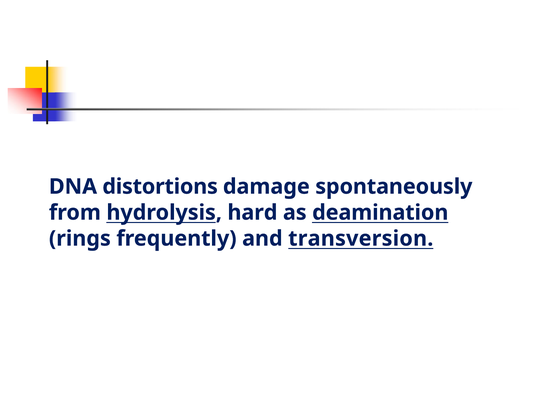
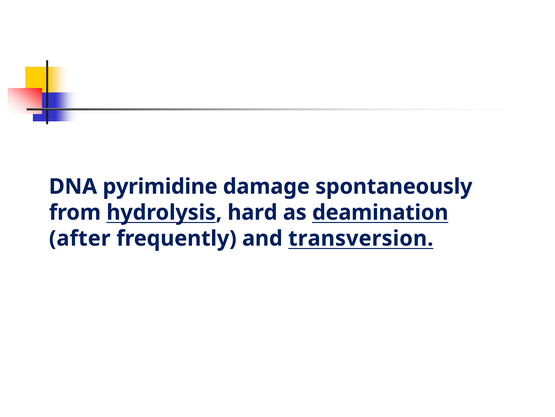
distortions: distortions -> pyrimidine
rings: rings -> after
